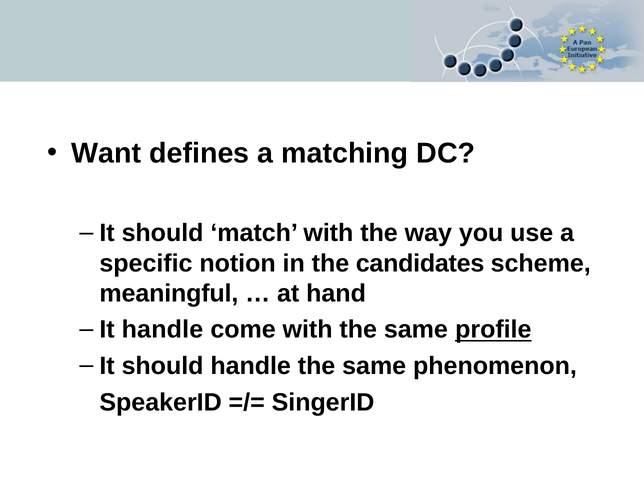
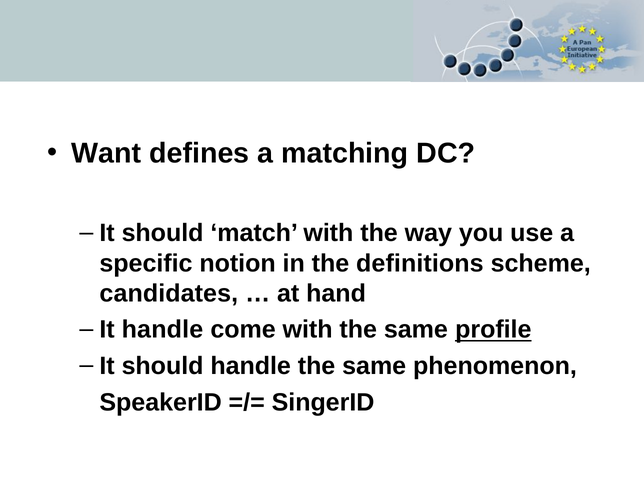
candidates: candidates -> definitions
meaningful: meaningful -> candidates
